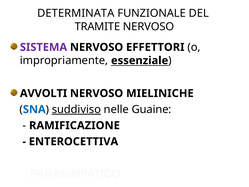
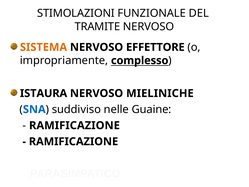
DETERMINATA: DETERMINATA -> STIMOLAZIONI
SISTEMA colour: purple -> orange
EFFETTORI: EFFETTORI -> EFFETTORE
essenziale: essenziale -> complesso
AVVOLTI: AVVOLTI -> ISTAURA
suddiviso underline: present -> none
ENTEROCETTIVA at (73, 141): ENTEROCETTIVA -> RAMIFICAZIONE
